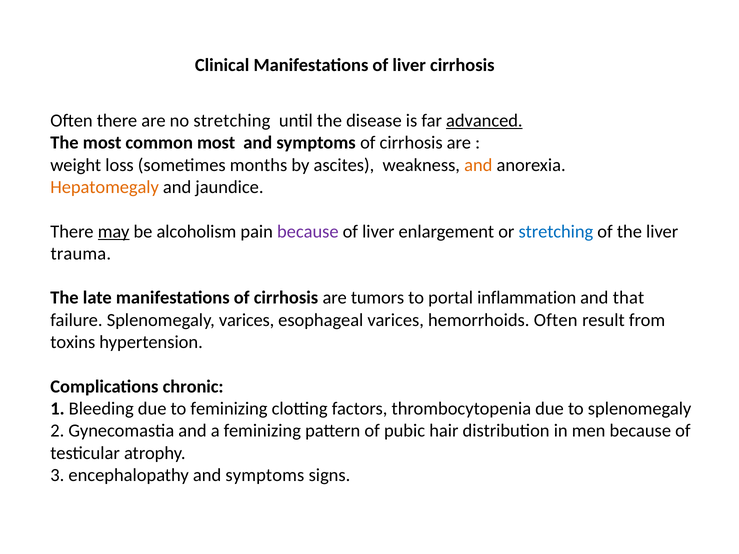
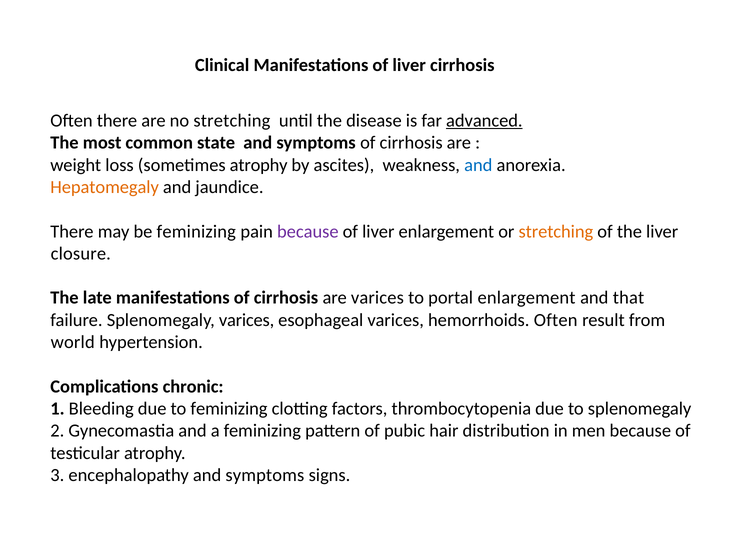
common most: most -> state
sometimes months: months -> atrophy
and at (478, 165) colour: orange -> blue
may underline: present -> none
be alcoholism: alcoholism -> feminizing
stretching at (556, 232) colour: blue -> orange
trauma: trauma -> closure
are tumors: tumors -> varices
portal inflammation: inflammation -> enlargement
toxins: toxins -> world
